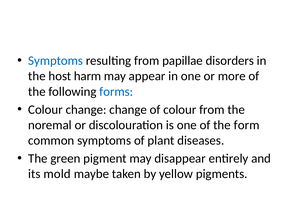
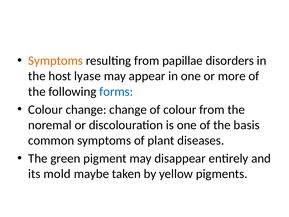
Symptoms at (56, 61) colour: blue -> orange
harm: harm -> lyase
form: form -> basis
